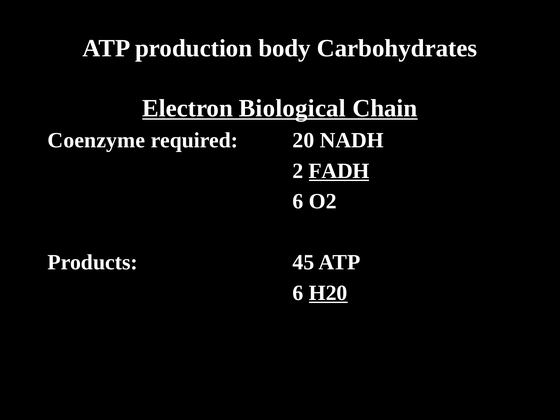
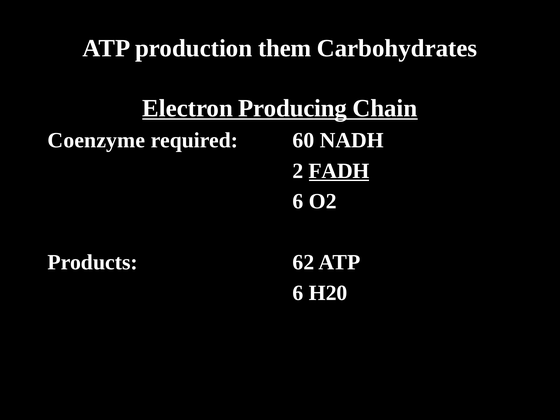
body: body -> them
Biological: Biological -> Producing
20: 20 -> 60
45: 45 -> 62
H20 underline: present -> none
